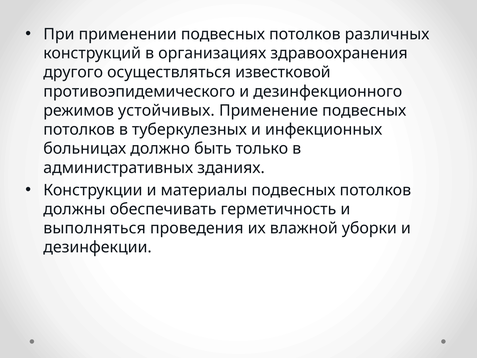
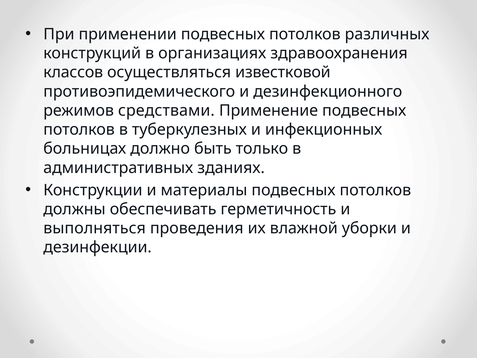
другого: другого -> классов
устойчивых: устойчивых -> средствами
